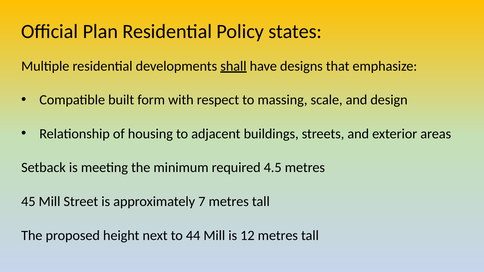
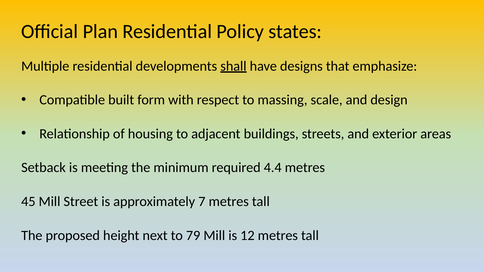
4.5: 4.5 -> 4.4
44: 44 -> 79
